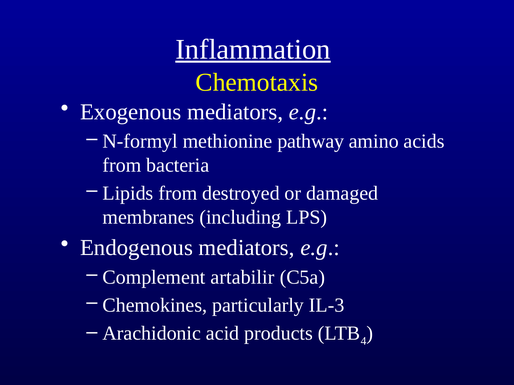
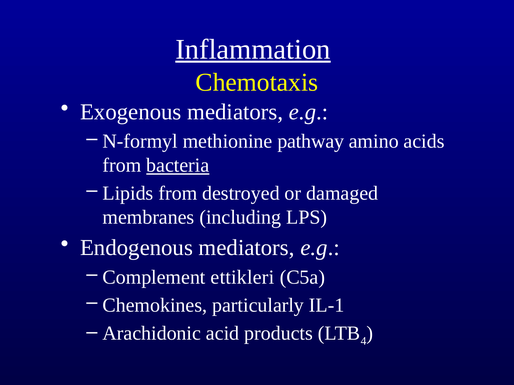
bacteria underline: none -> present
artabilir: artabilir -> ettikleri
IL-3: IL-3 -> IL-1
